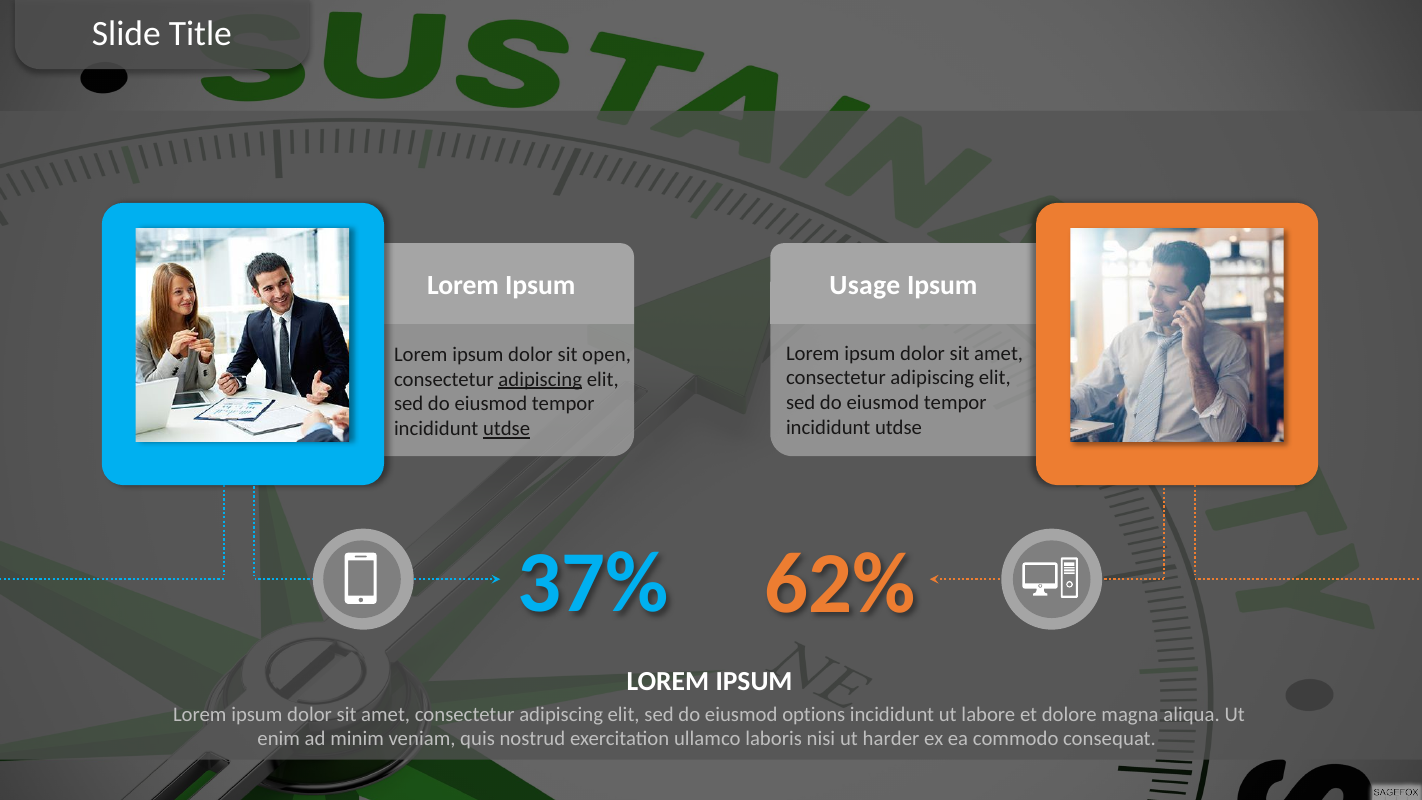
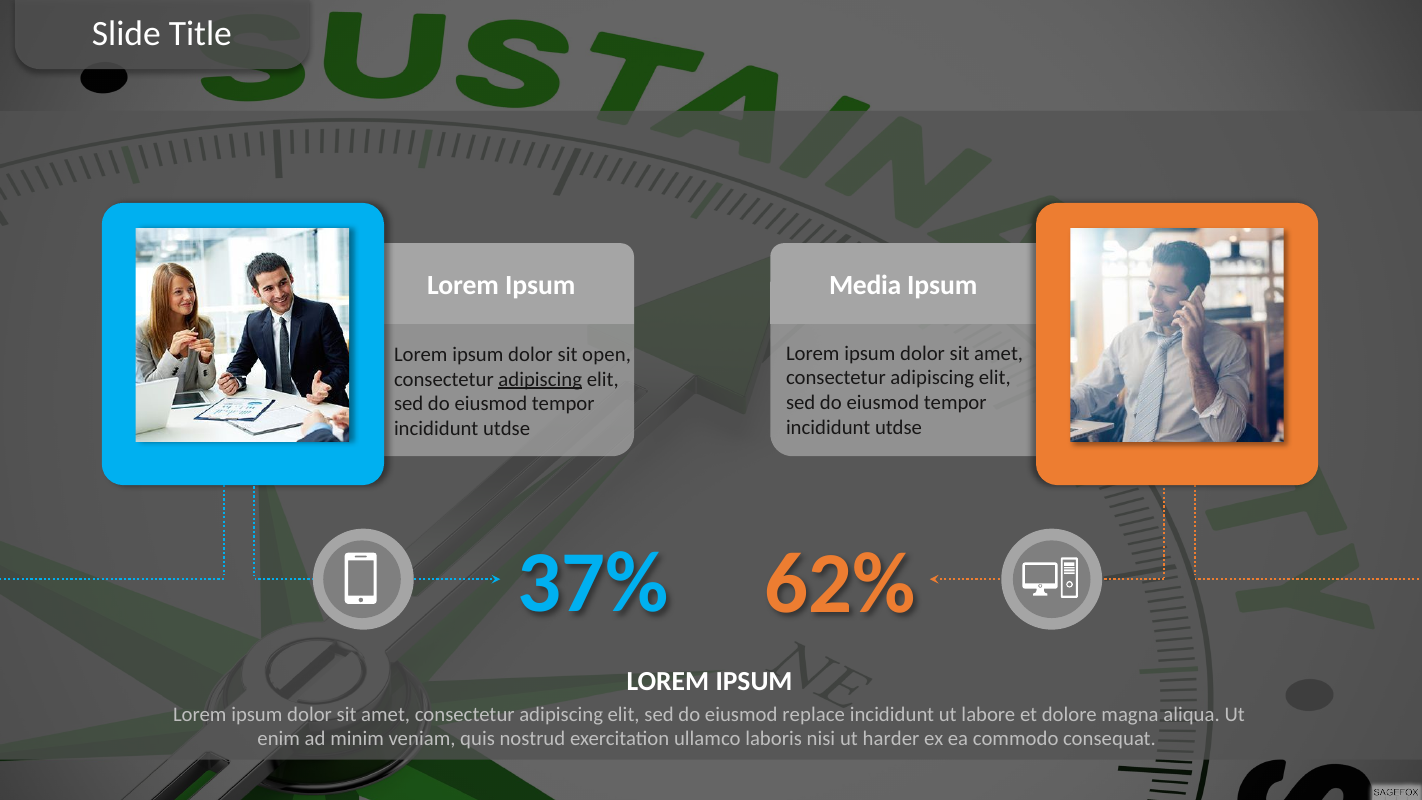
Usage: Usage -> Media
utdse at (507, 429) underline: present -> none
options: options -> replace
